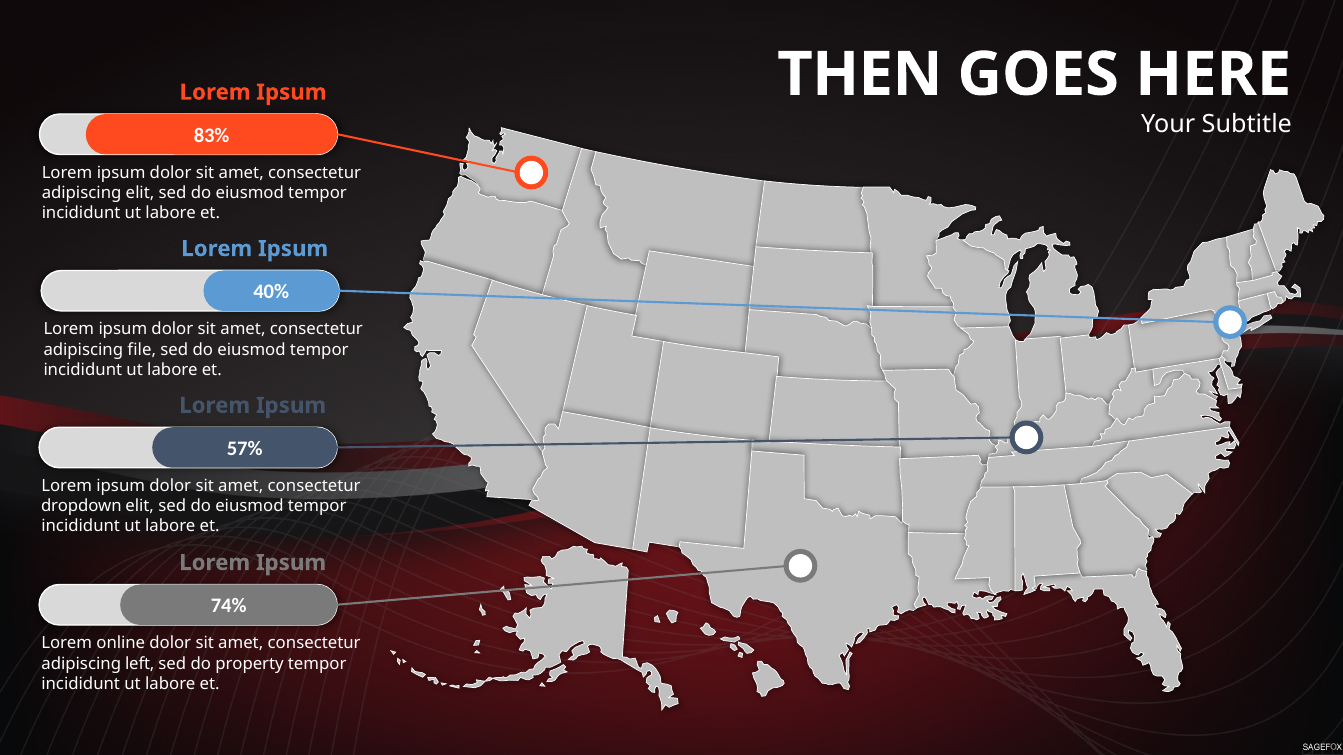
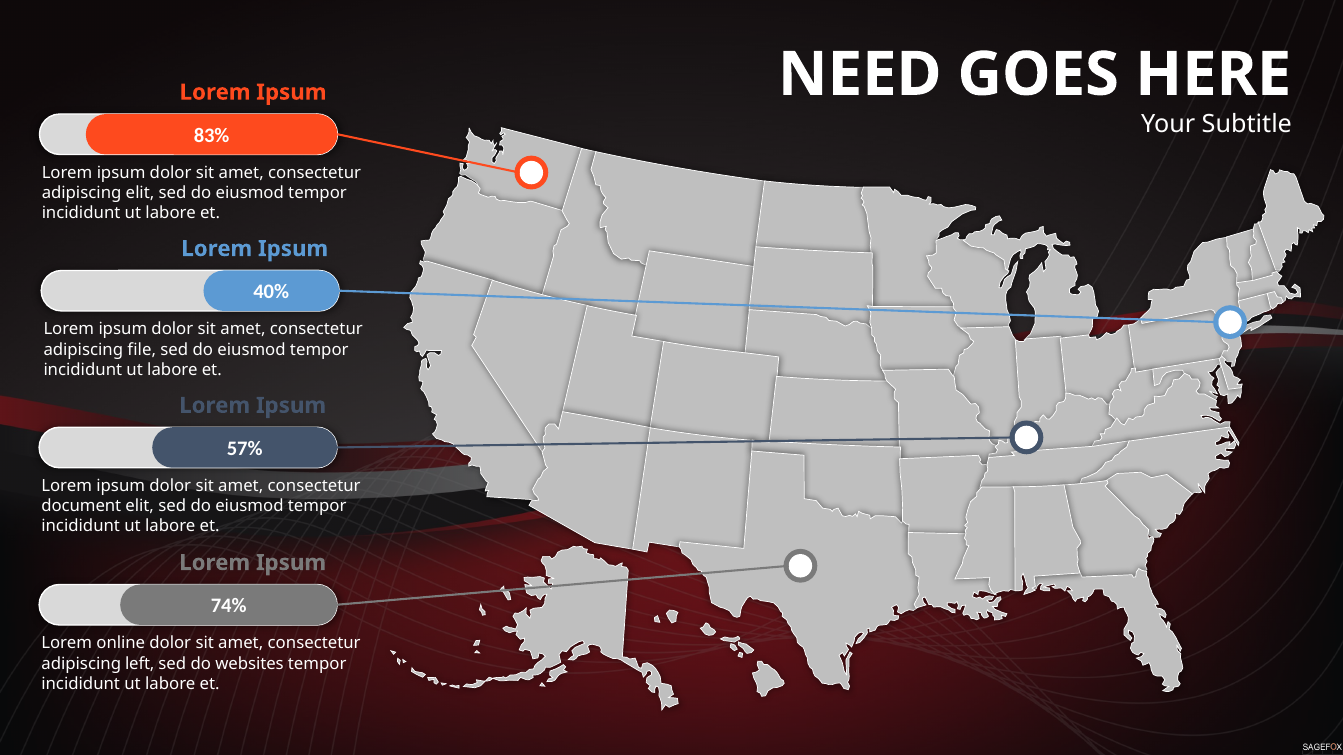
THEN: THEN -> NEED
dropdown: dropdown -> document
property: property -> websites
